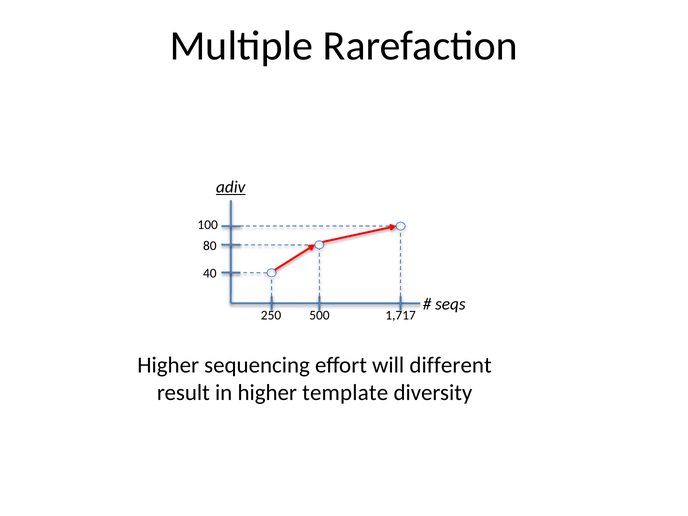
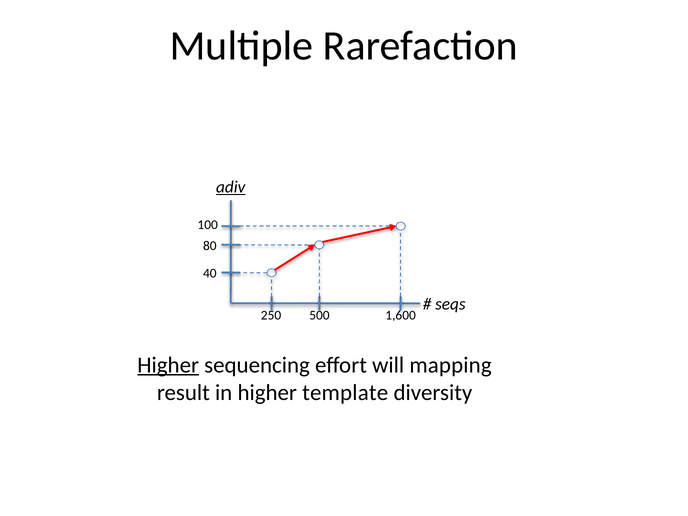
1,717: 1,717 -> 1,600
Higher at (168, 365) underline: none -> present
different: different -> mapping
